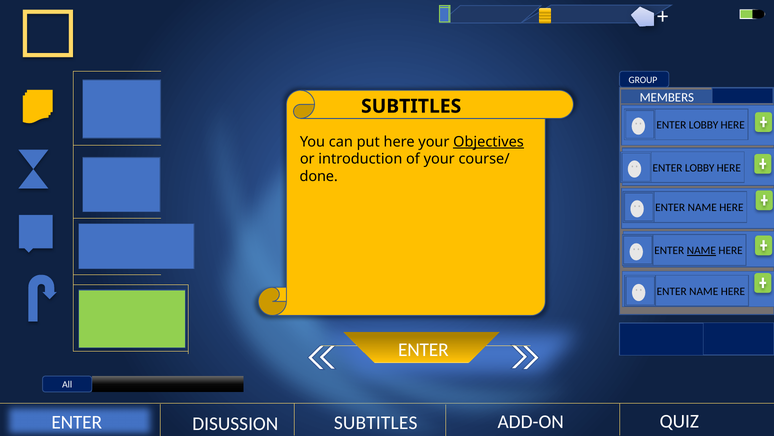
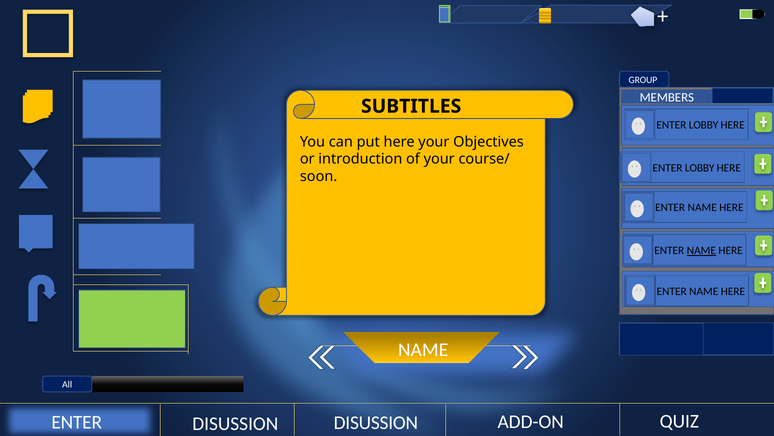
Objectives underline: present -> none
done: done -> soon
ENTER at (423, 350): ENTER -> NAME
DISUSSION SUBTITLES: SUBTITLES -> DISUSSION
